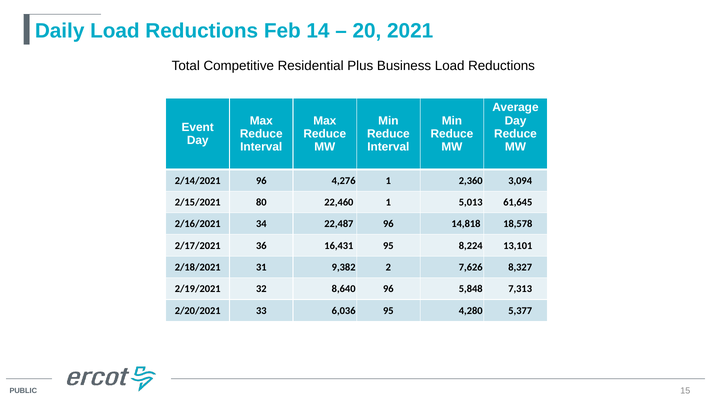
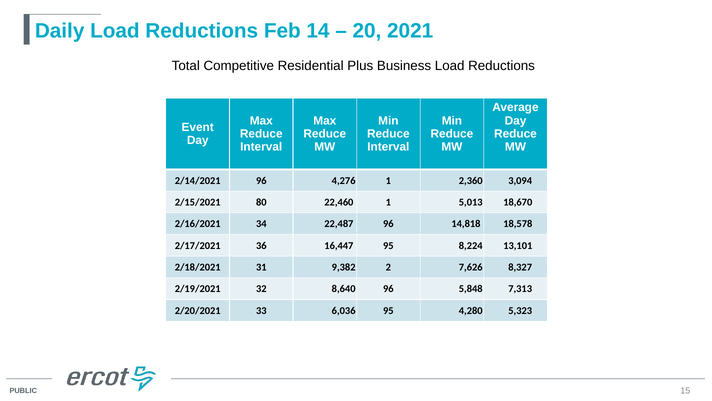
61,645: 61,645 -> 18,670
16,431: 16,431 -> 16,447
5,377: 5,377 -> 5,323
